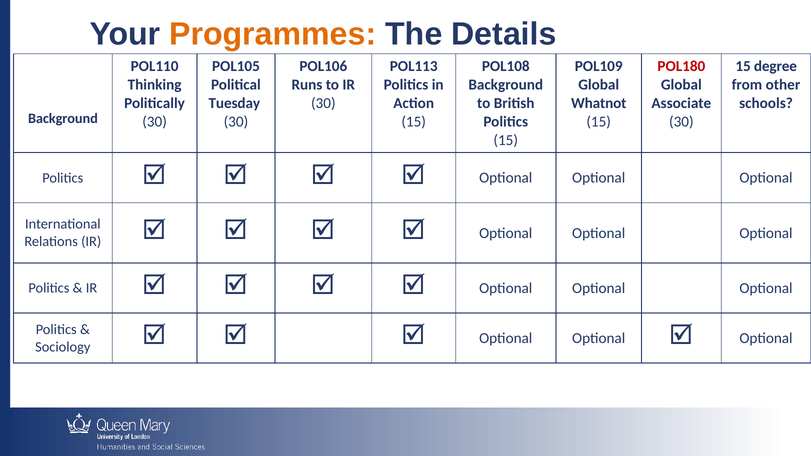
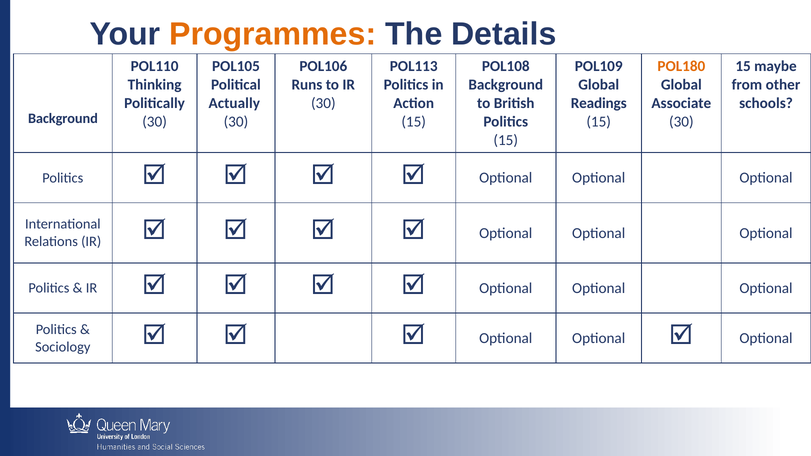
POL180 colour: red -> orange
degree: degree -> maybe
Tuesday: Tuesday -> Actually
Whatnot: Whatnot -> Readings
